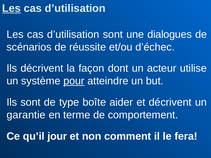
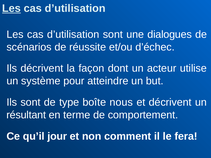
pour underline: present -> none
aider: aider -> nous
garantie: garantie -> résultant
